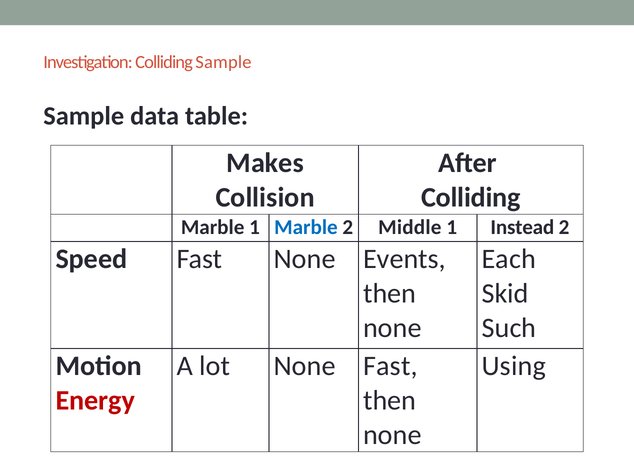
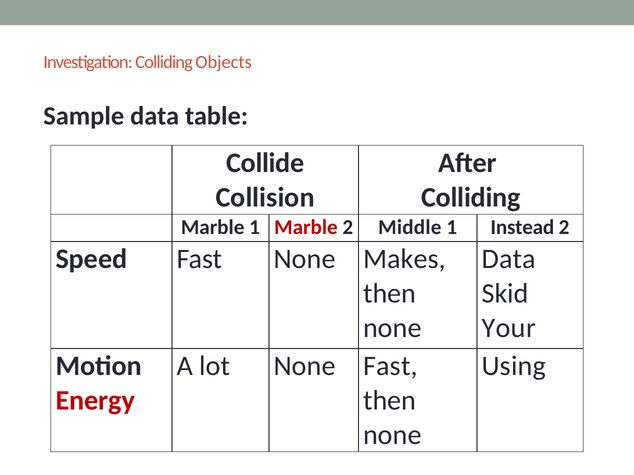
Colliding Sample: Sample -> Objects
Makes: Makes -> Collide
Marble at (306, 228) colour: blue -> red
Events: Events -> Makes
Each at (509, 259): Each -> Data
Such: Such -> Your
